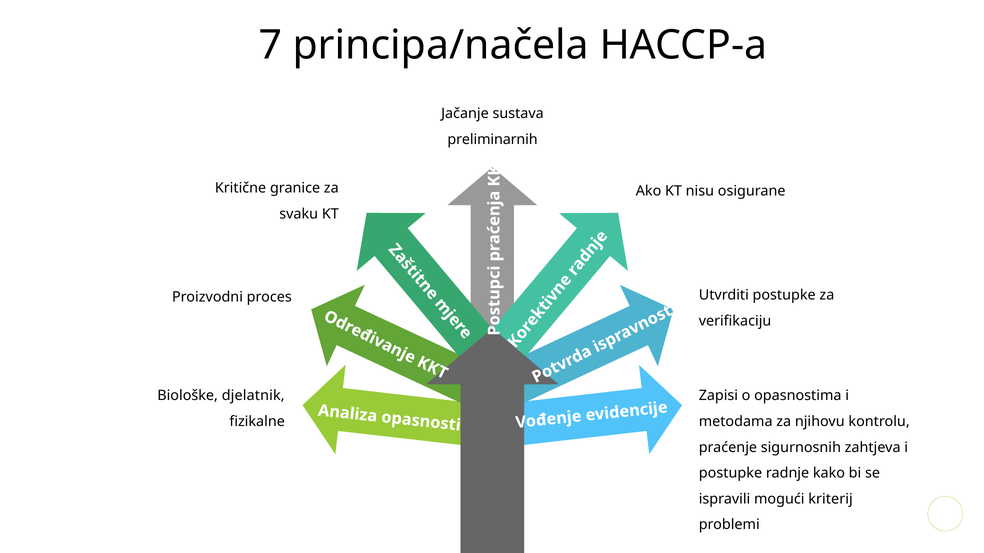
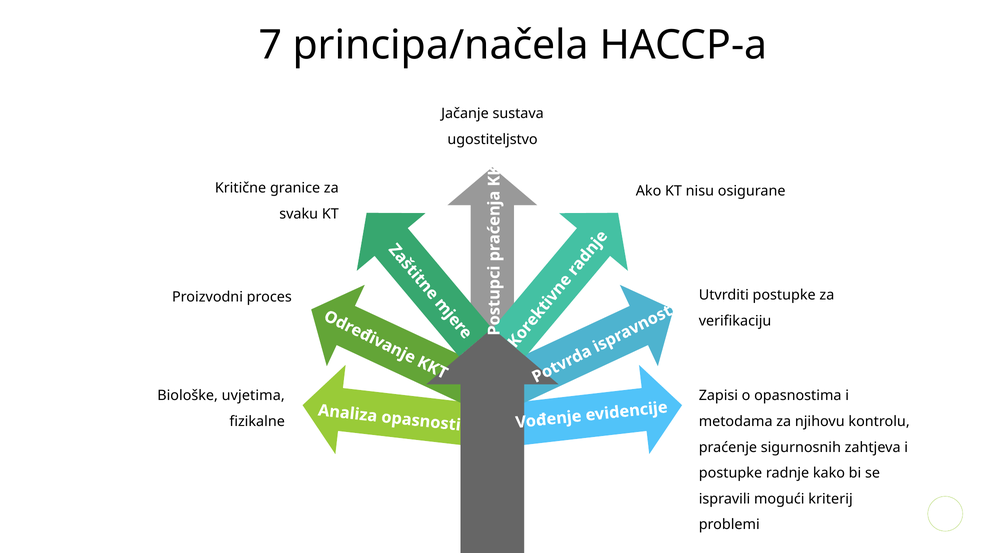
preliminarnih: preliminarnih -> ugostiteljstvo
djelatnik: djelatnik -> uvjetima
